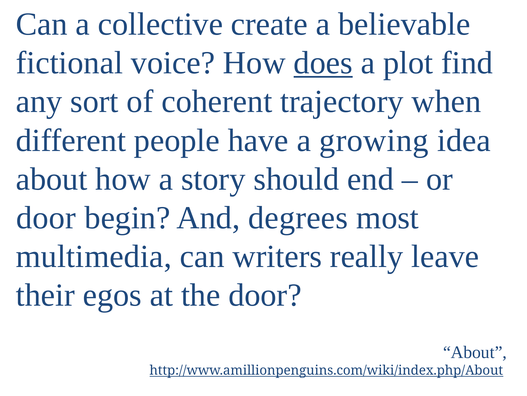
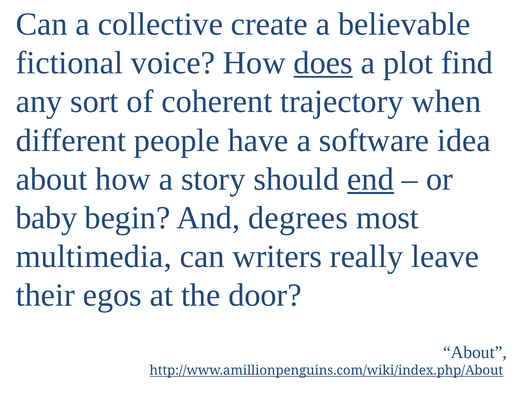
growing: growing -> software
end underline: none -> present
door at (46, 217): door -> baby
